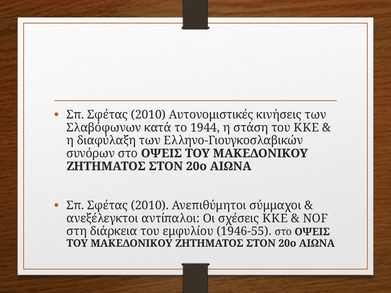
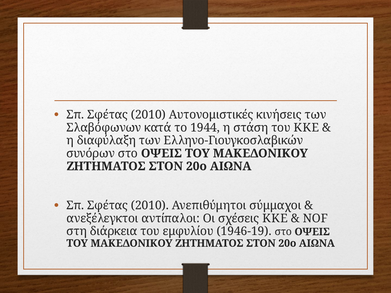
1946-55: 1946-55 -> 1946-19
